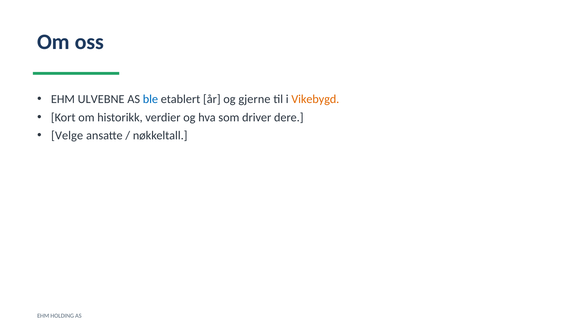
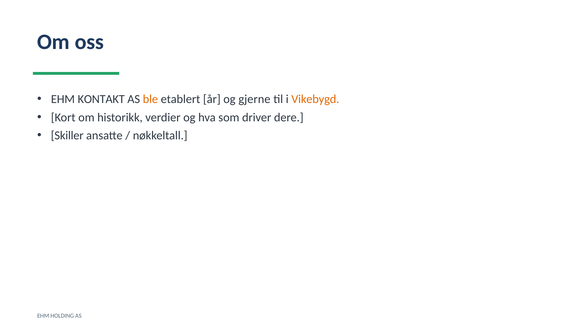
ULVEBNE: ULVEBNE -> KONTAKT
ble colour: blue -> orange
Velge: Velge -> Skiller
